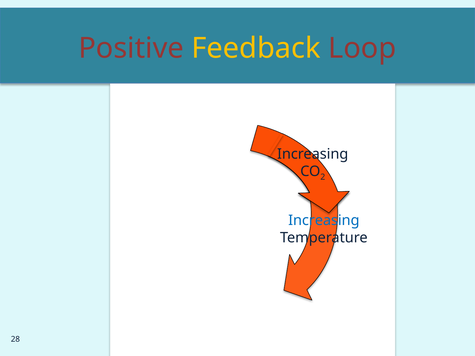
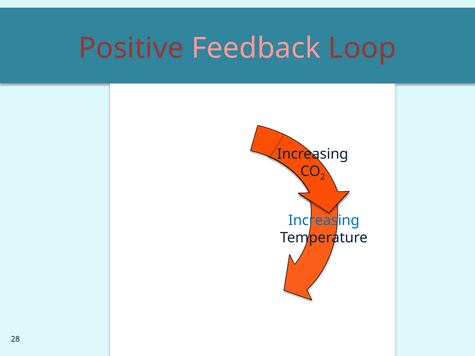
Feedback colour: yellow -> pink
